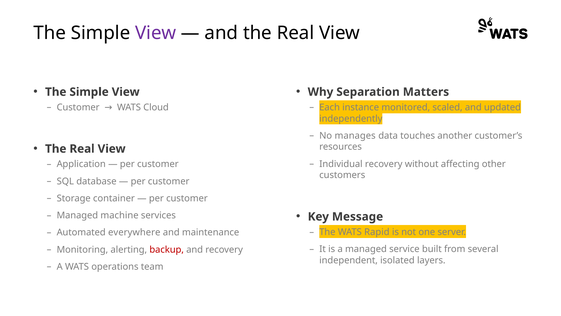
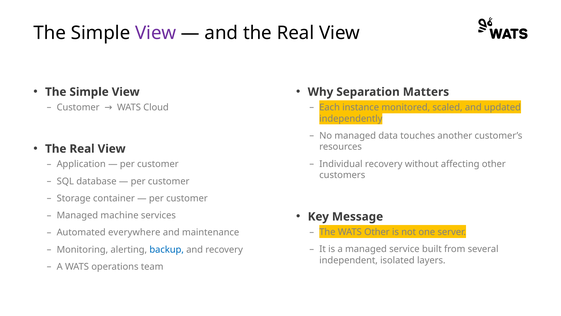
No manages: manages -> managed
WATS Rapid: Rapid -> Other
backup colour: red -> blue
